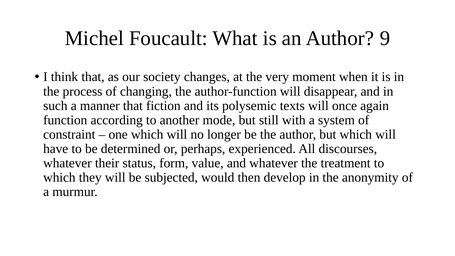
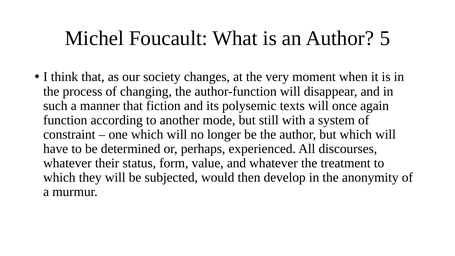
9: 9 -> 5
